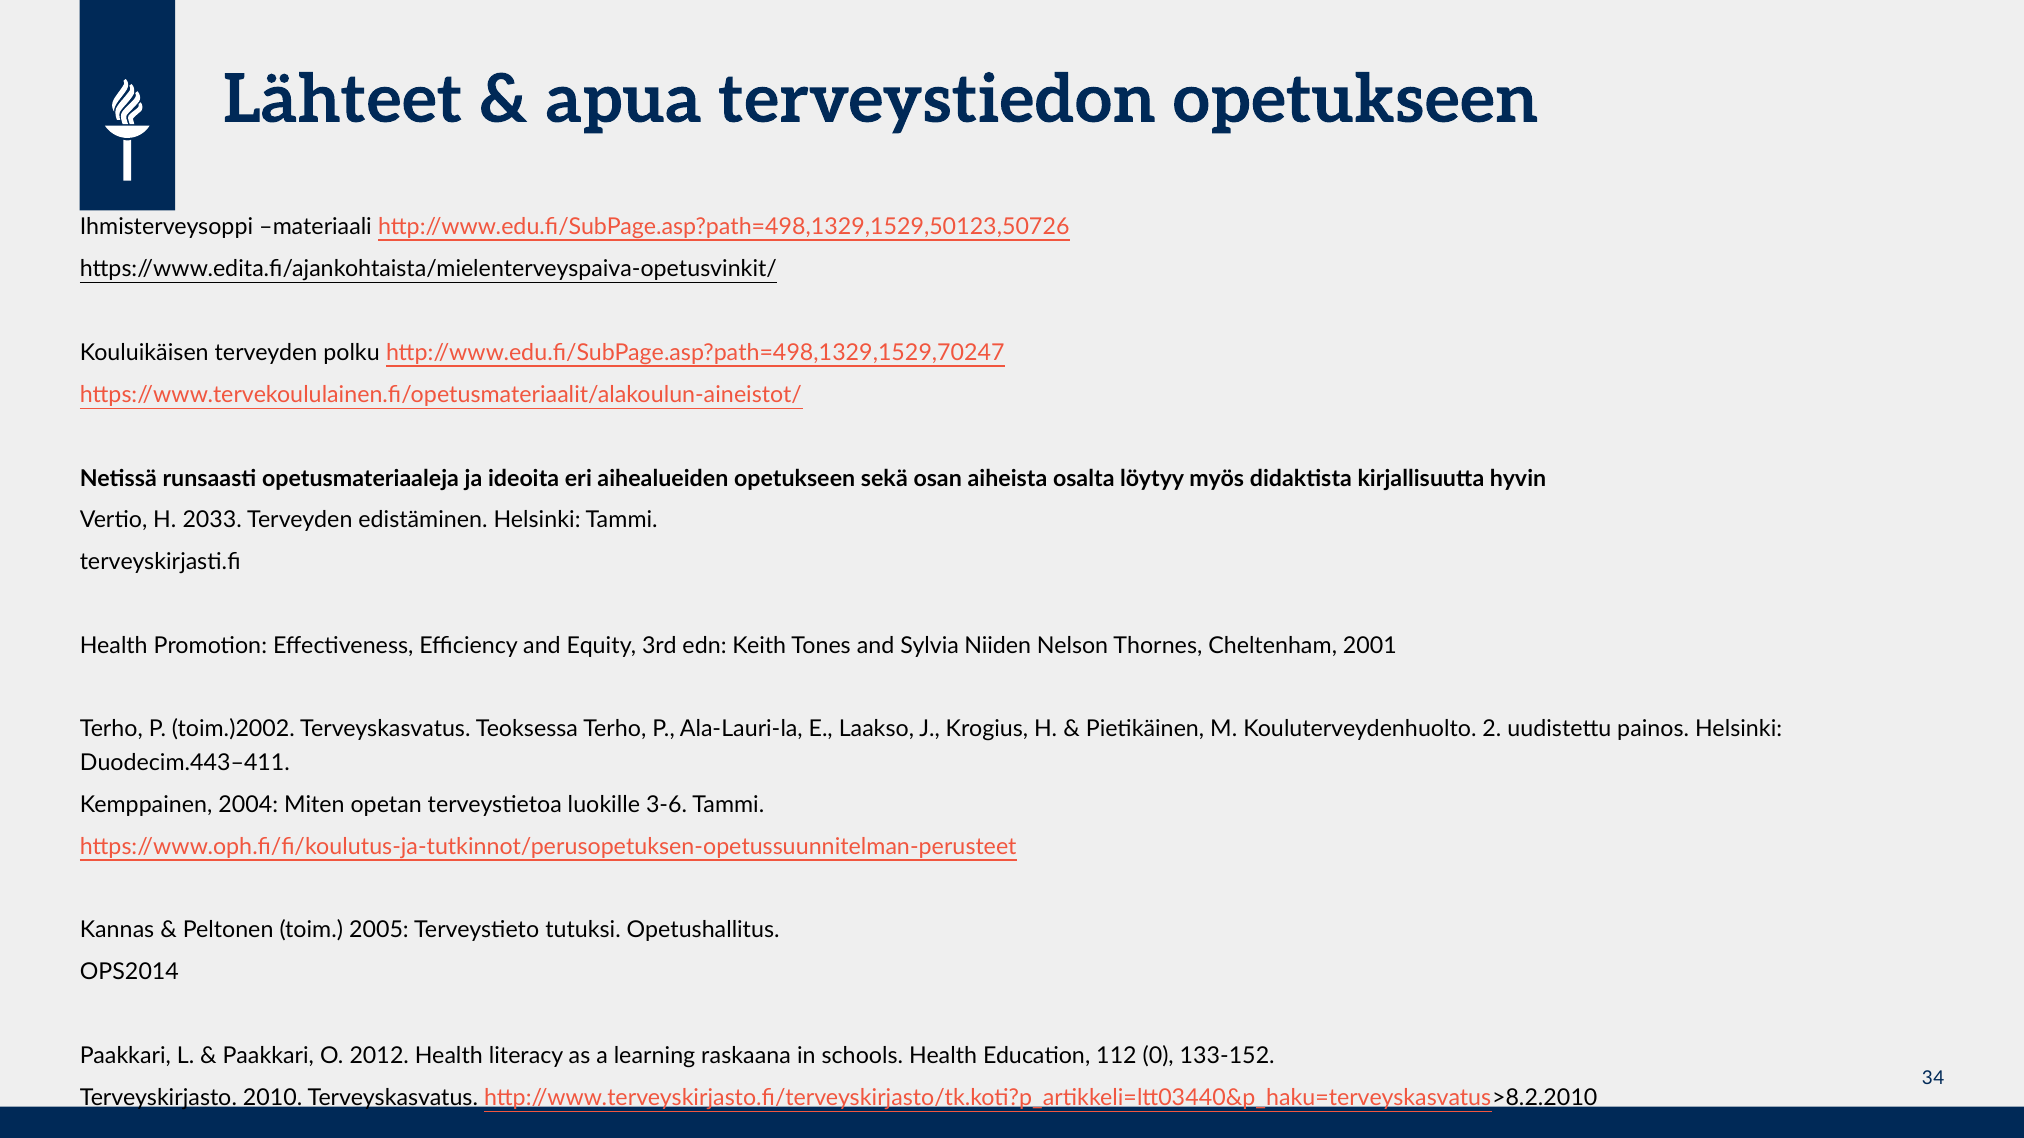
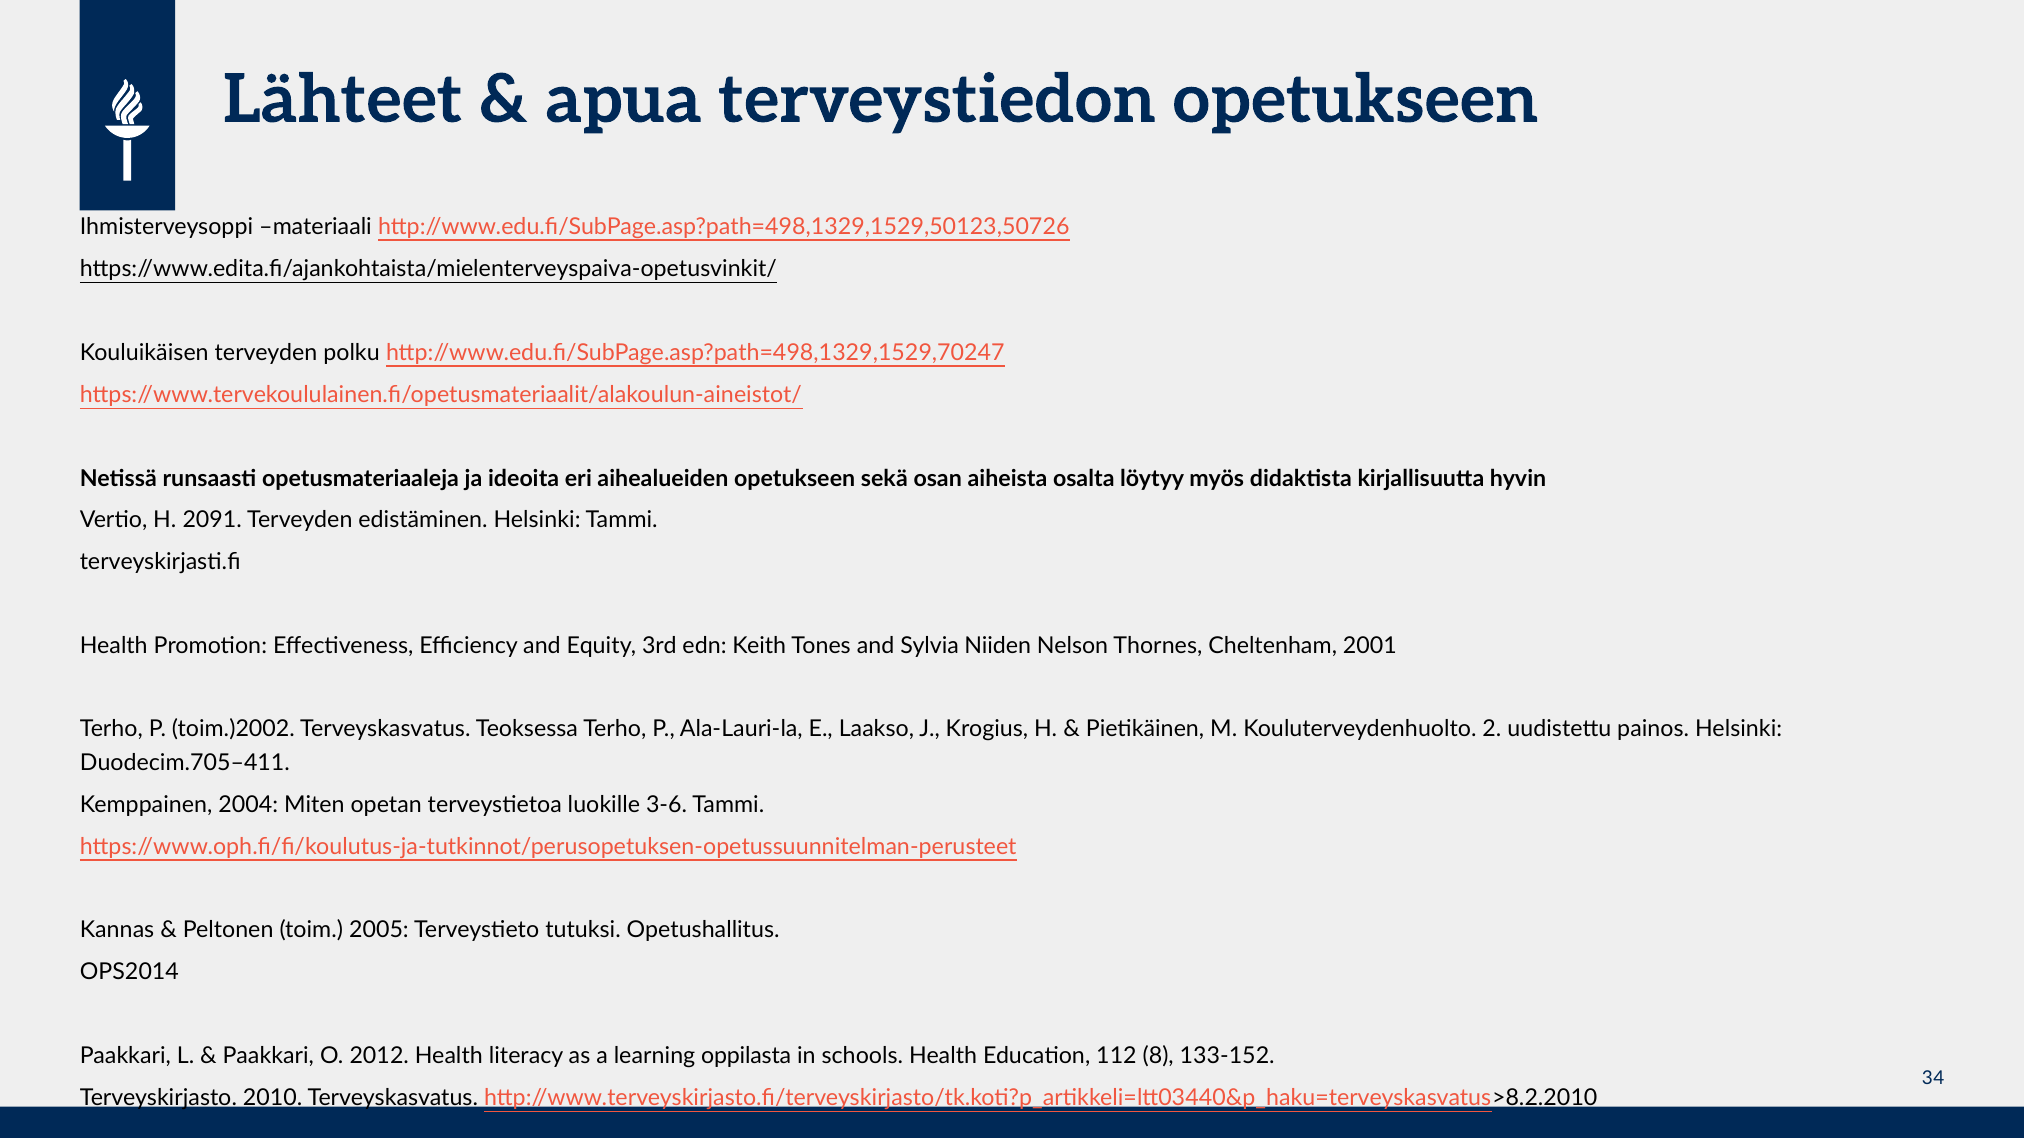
2033: 2033 -> 2091
Duodecim.443–411: Duodecim.443–411 -> Duodecim.705–411
raskaana: raskaana -> oppilasta
0: 0 -> 8
